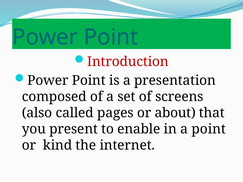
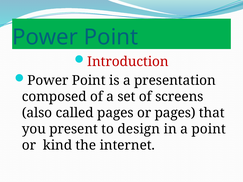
or about: about -> pages
enable: enable -> design
